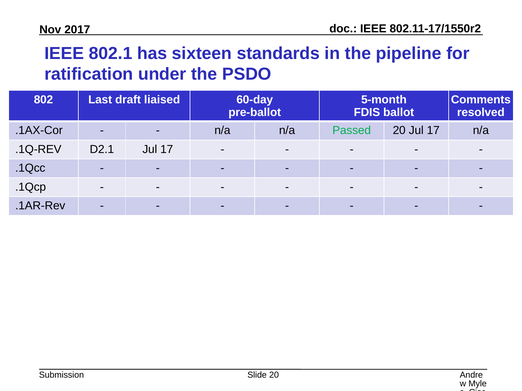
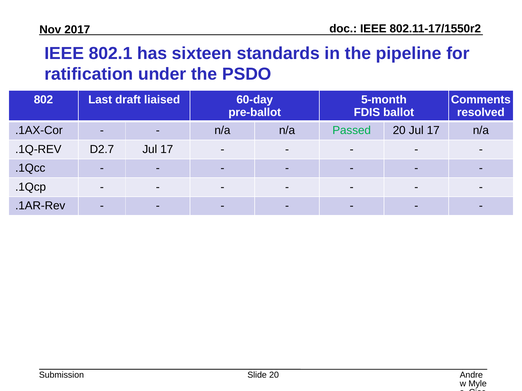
D2.1: D2.1 -> D2.7
